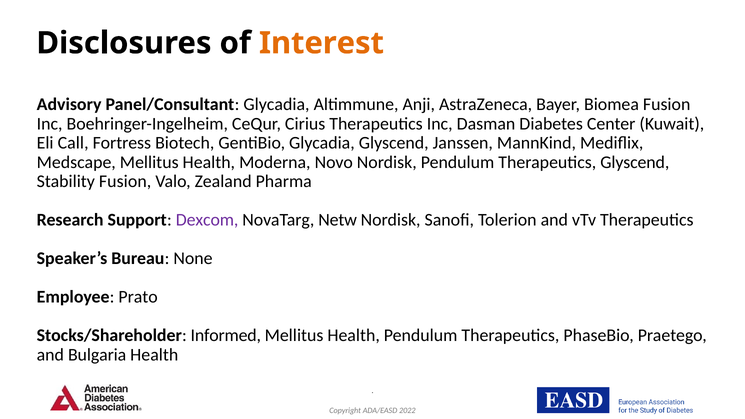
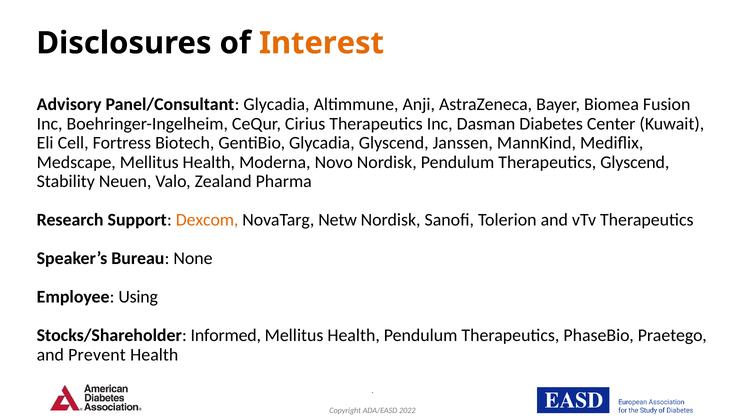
Call: Call -> Cell
Stability Fusion: Fusion -> Neuen
Dexcom colour: purple -> orange
Prato: Prato -> Using
Bulgaria: Bulgaria -> Prevent
